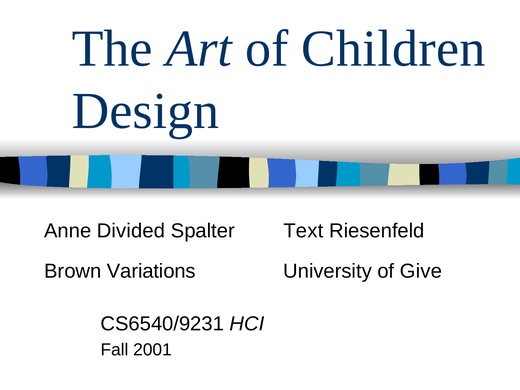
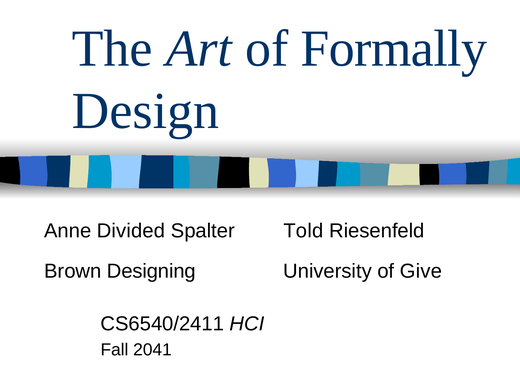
Children: Children -> Formally
Text: Text -> Told
Variations: Variations -> Designing
CS6540/9231: CS6540/9231 -> CS6540/2411
2001: 2001 -> 2041
